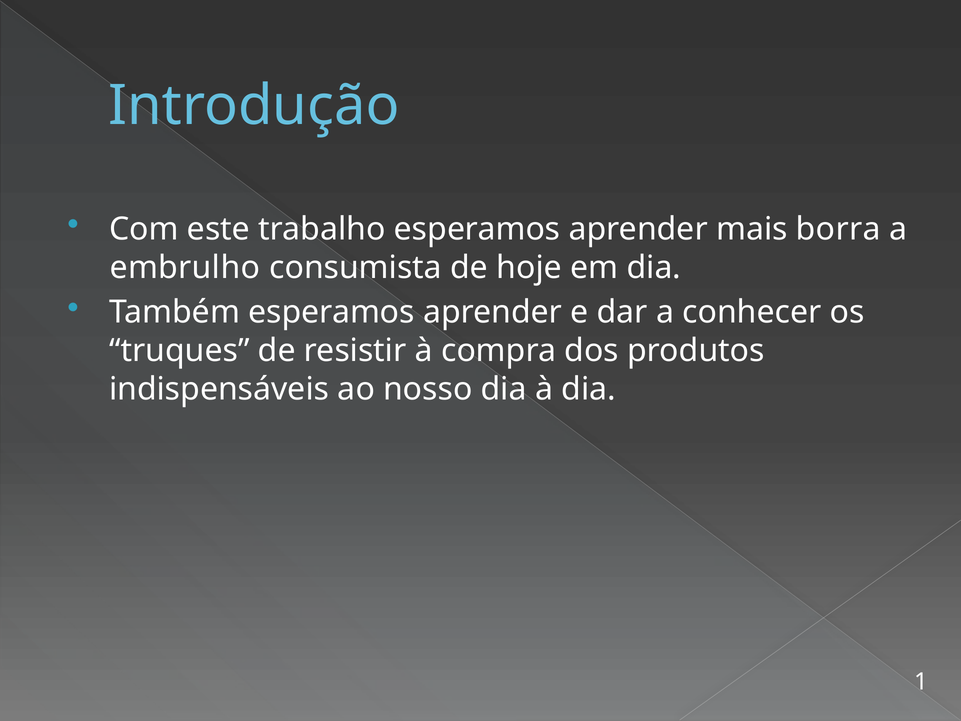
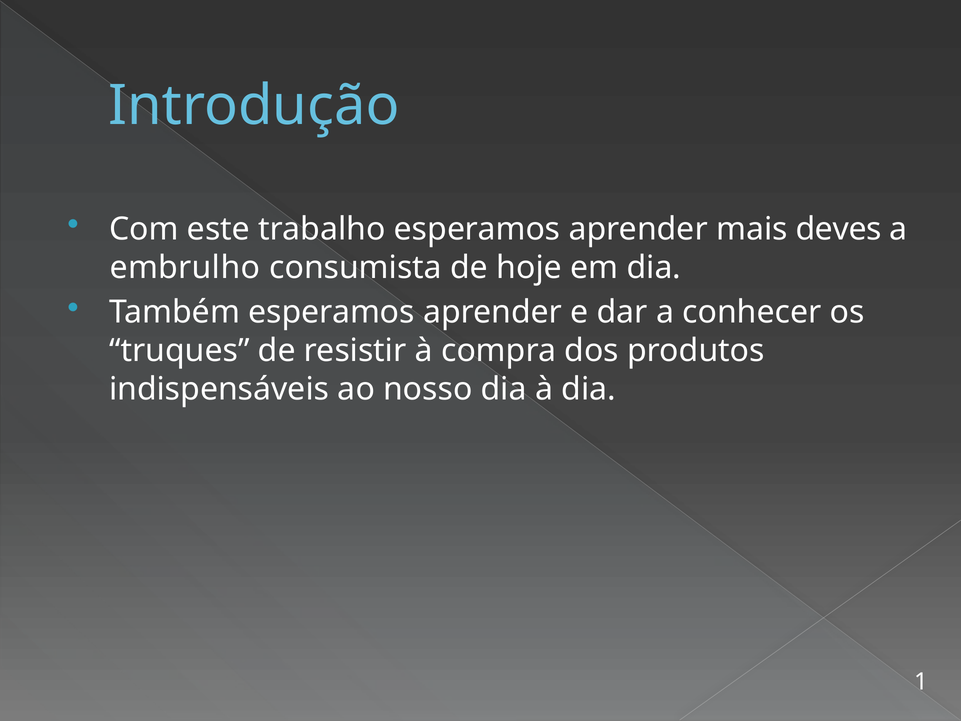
borra: borra -> deves
